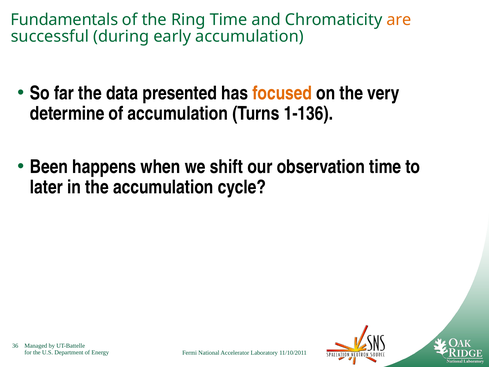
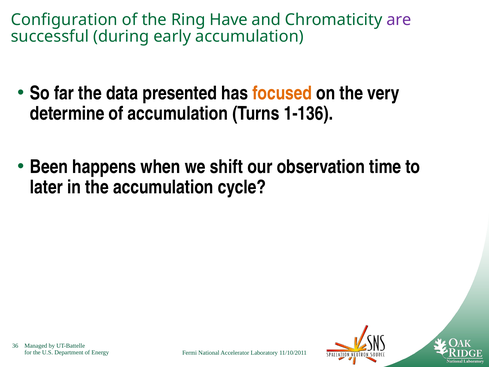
Fundamentals: Fundamentals -> Configuration
Ring Time: Time -> Have
are colour: orange -> purple
